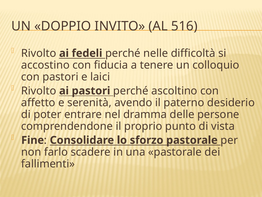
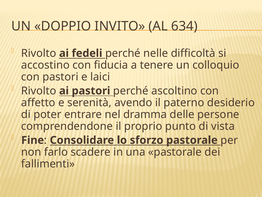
516: 516 -> 634
